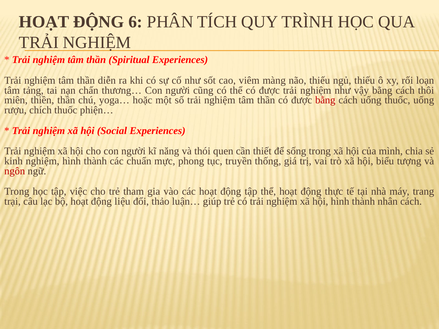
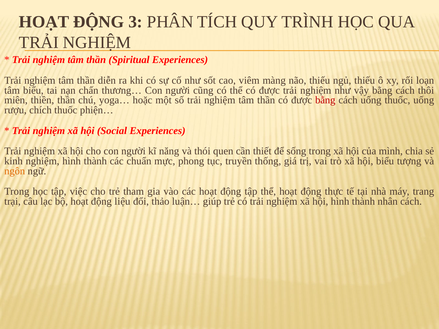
6: 6 -> 3
tâm tảng: tảng -> biểu
ngôn colour: red -> orange
